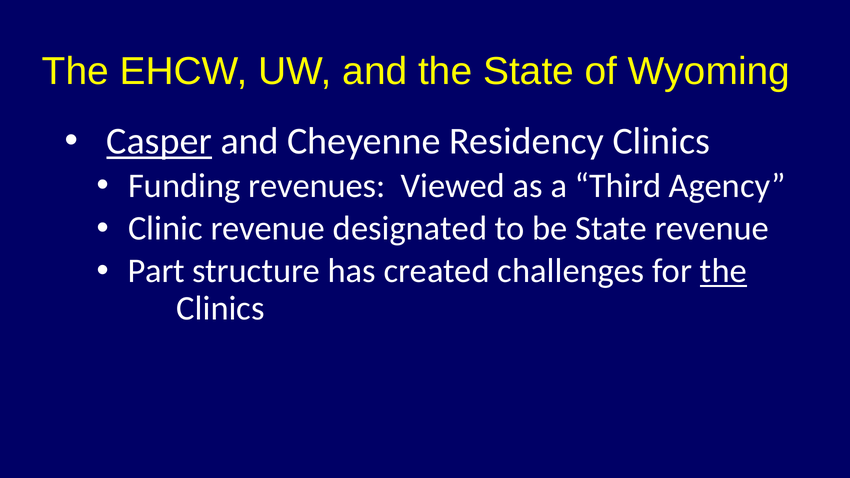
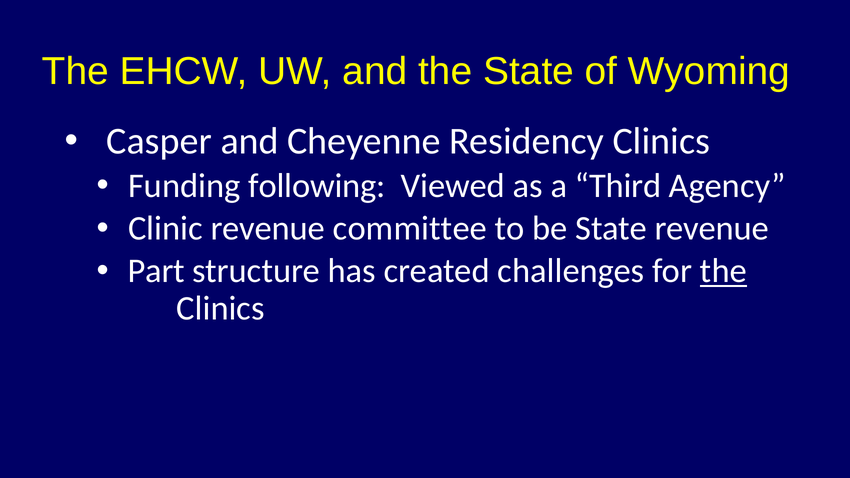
Casper underline: present -> none
revenues: revenues -> following
designated: designated -> committee
